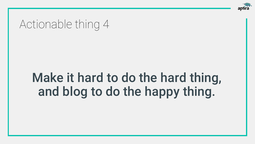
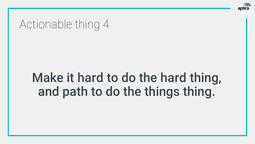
blog: blog -> path
happy: happy -> things
